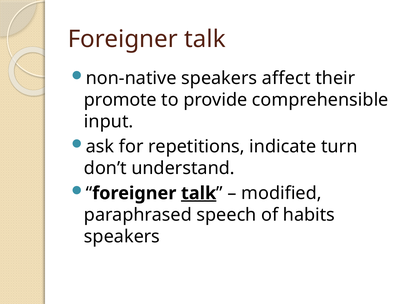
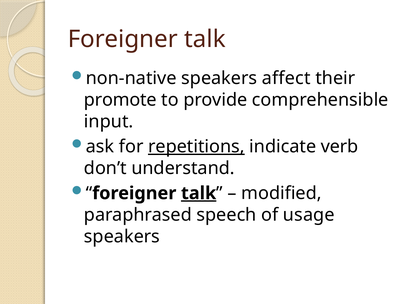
repetitions underline: none -> present
turn: turn -> verb
habits: habits -> usage
